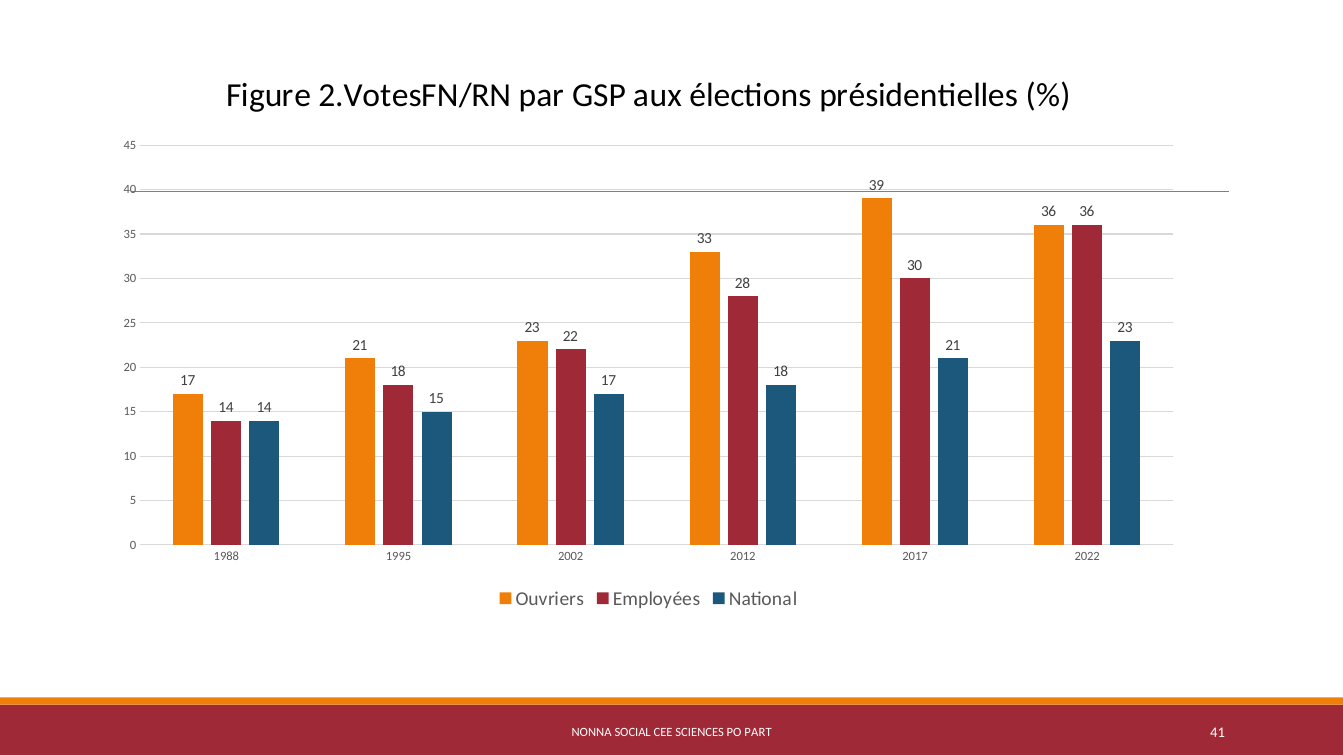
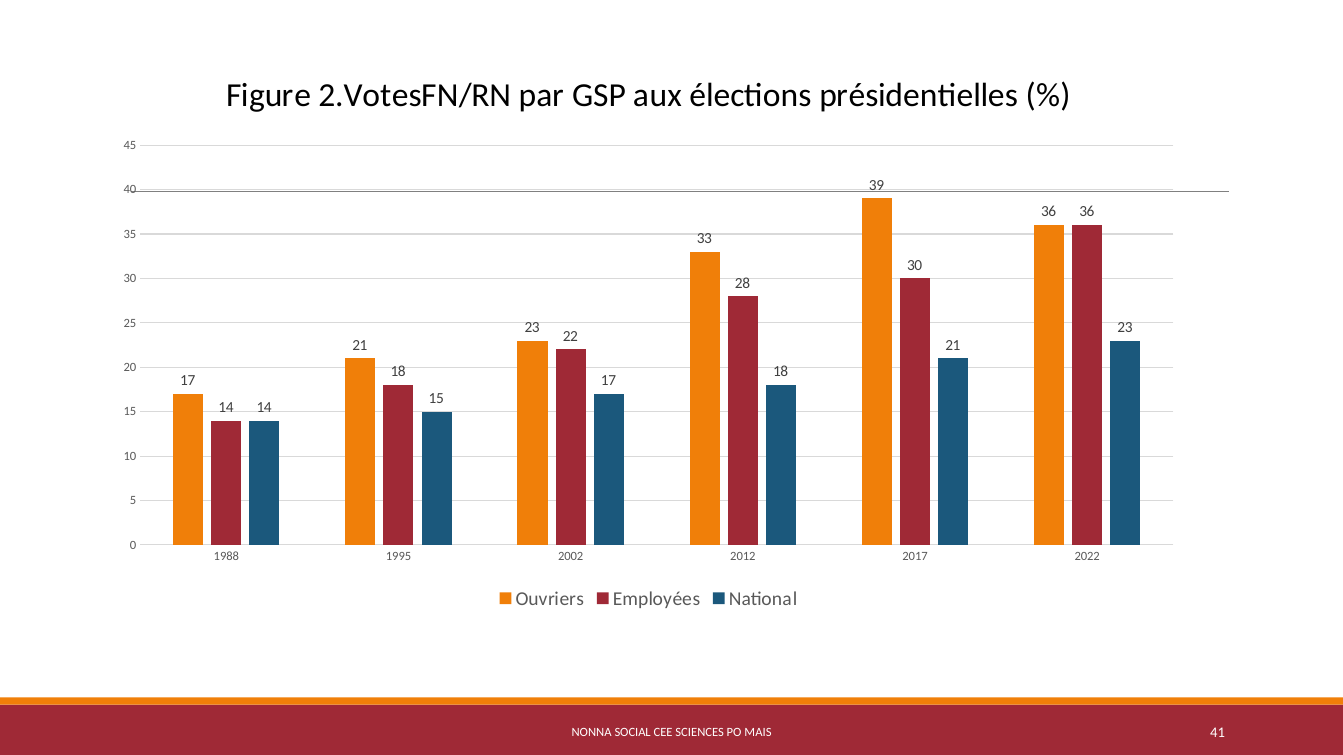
PART: PART -> MAIS
